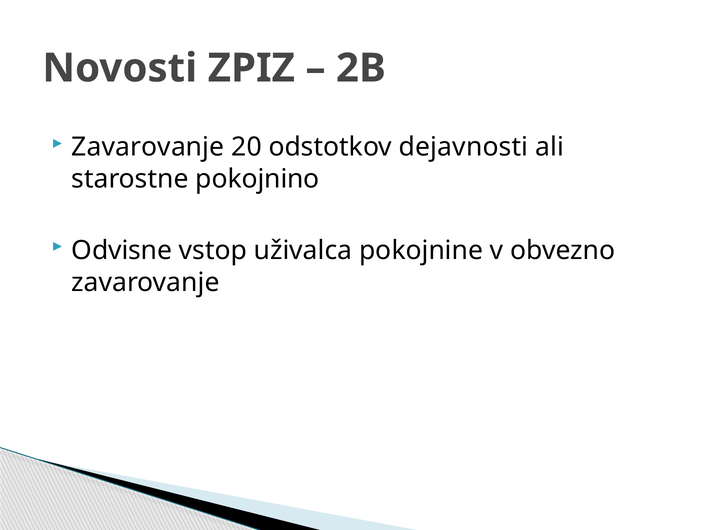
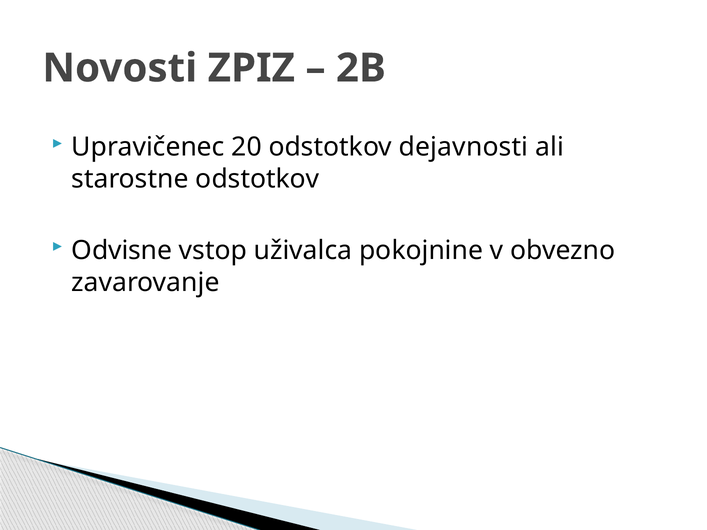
Zavarovanje at (148, 147): Zavarovanje -> Upravičenec
starostne pokojnino: pokojnino -> odstotkov
